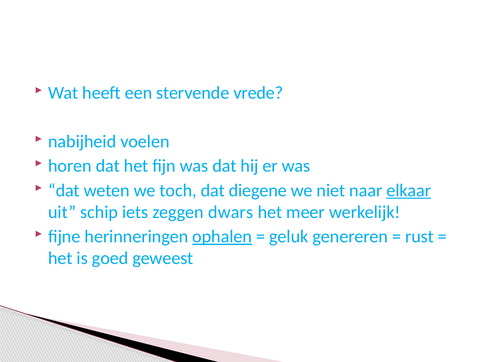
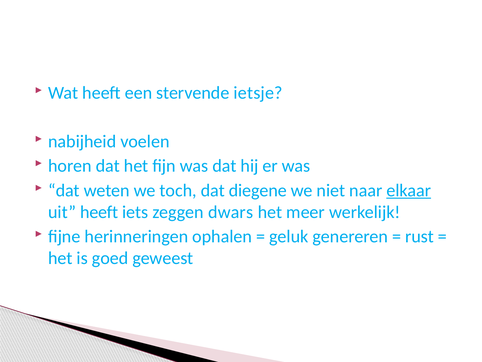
vrede: vrede -> ietsje
uit schip: schip -> heeft
ophalen underline: present -> none
